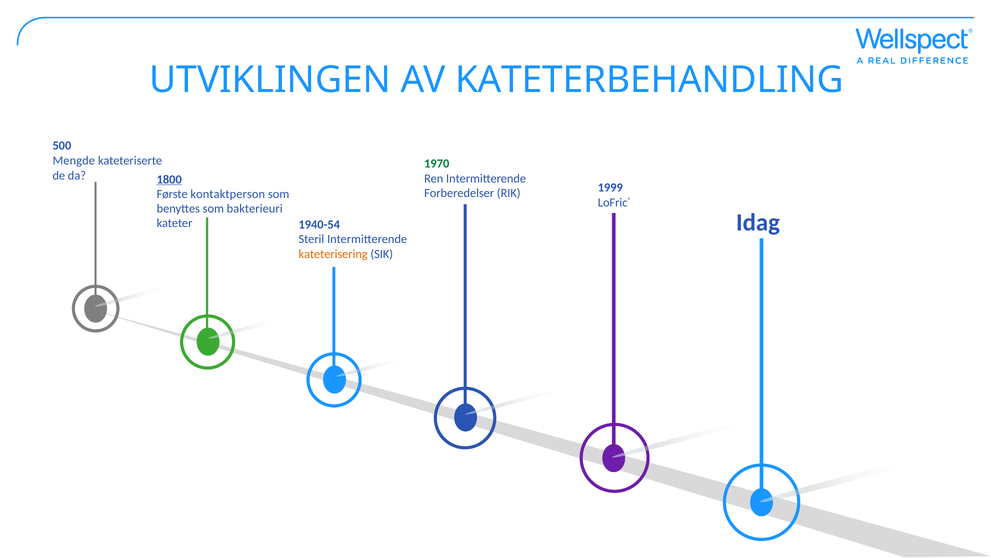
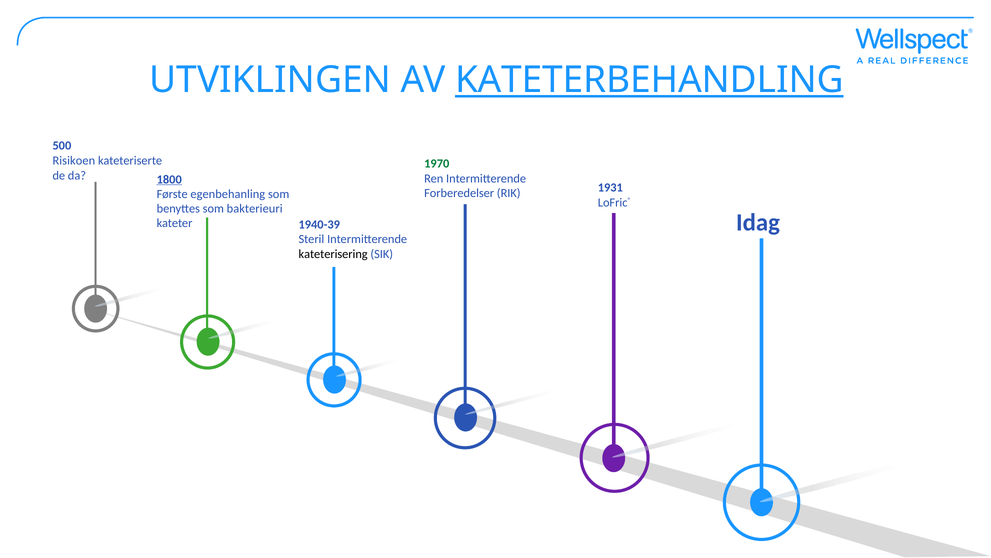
KATETERBEHANDLING underline: none -> present
Mengde: Mengde -> Risikoen
1999: 1999 -> 1931
kontaktperson: kontaktperson -> egenbehanling
1940-54: 1940-54 -> 1940-39
kateterisering colour: orange -> black
